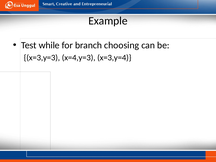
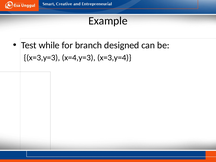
choosing: choosing -> designed
